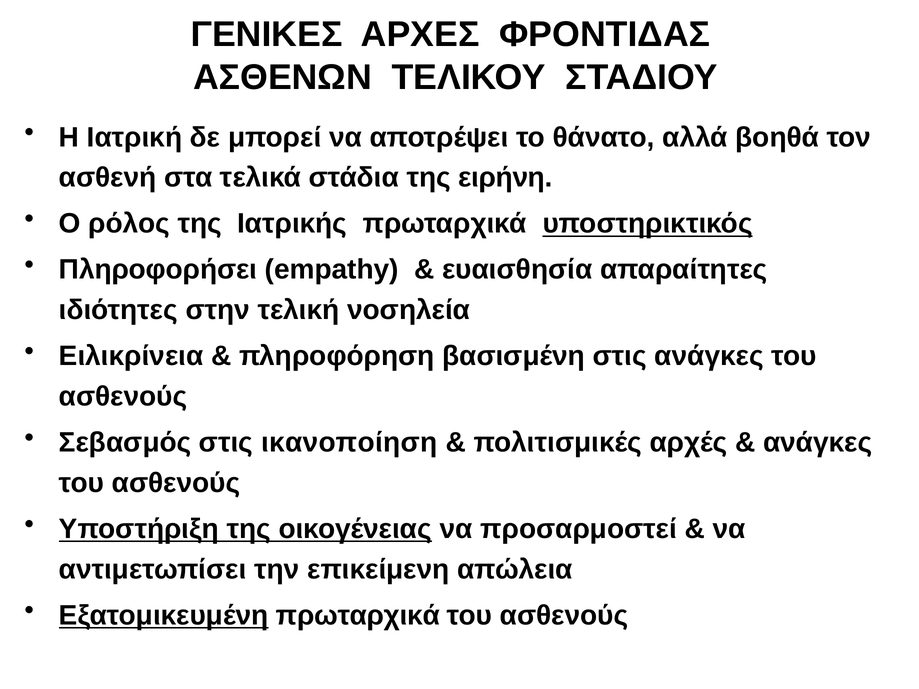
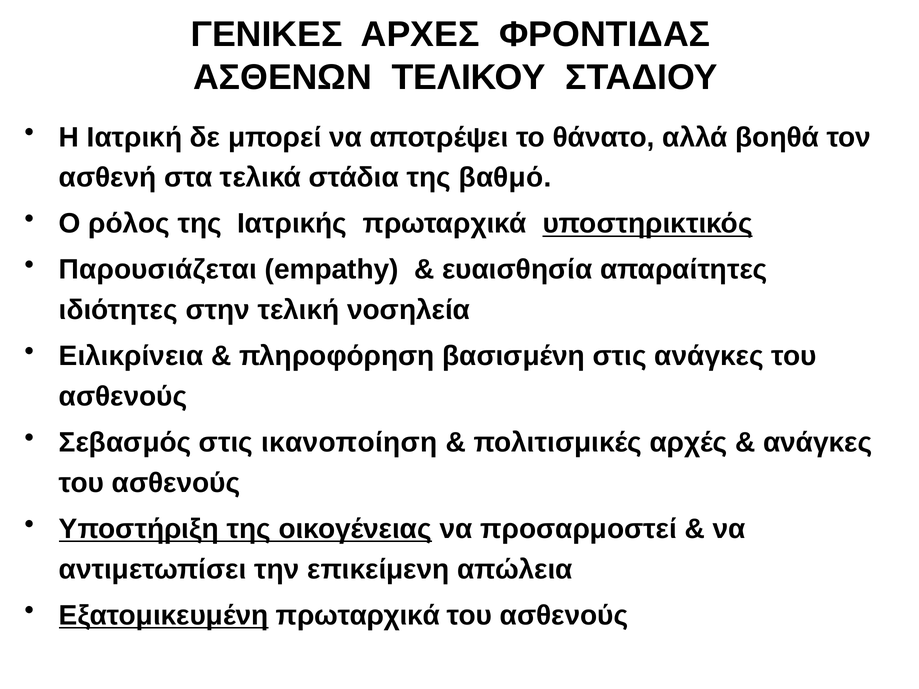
ειρήνη: ειρήνη -> βαθμό
Πληροφορήσει: Πληροφορήσει -> Παρουσιάζεται
